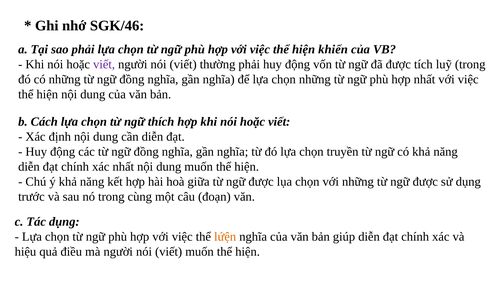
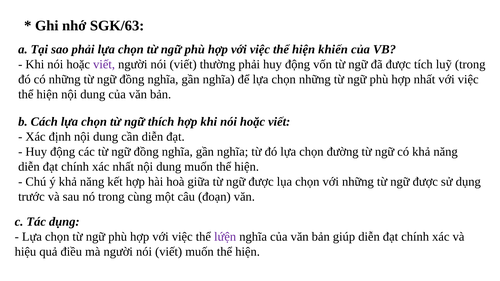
SGK/46: SGK/46 -> SGK/63
truyền: truyền -> đường
lứện colour: orange -> purple
